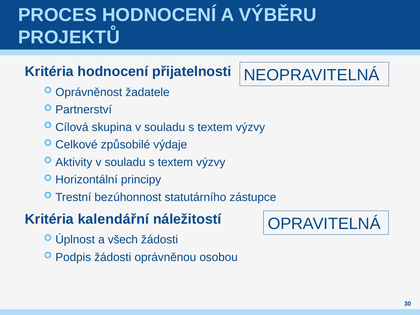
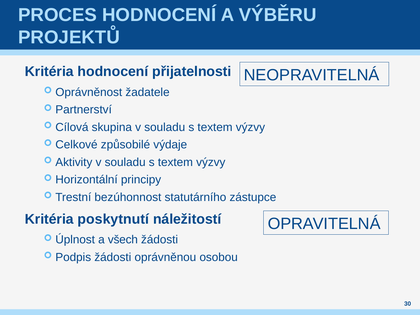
kalendářní: kalendářní -> poskytnutí
